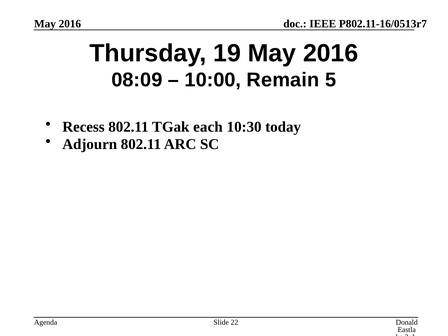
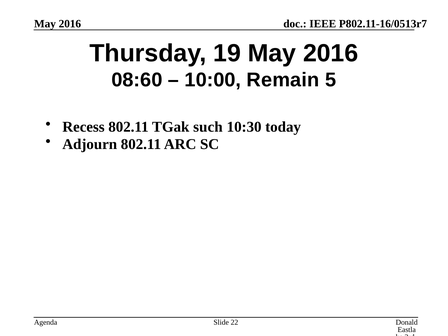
08:09: 08:09 -> 08:60
each: each -> such
